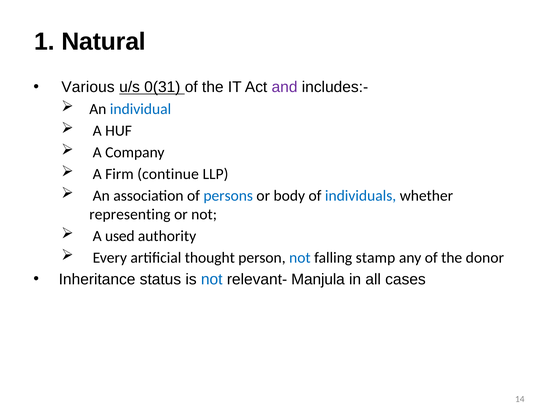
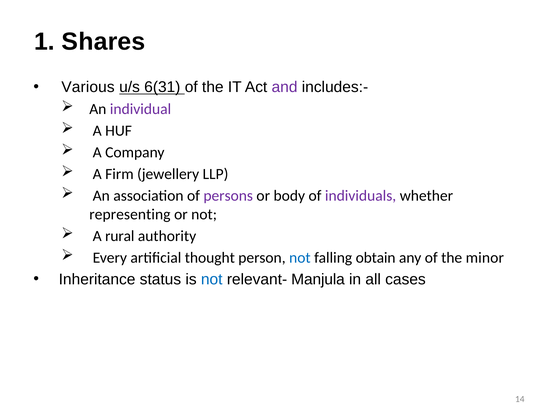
Natural: Natural -> Shares
0(31: 0(31 -> 6(31
individual colour: blue -> purple
continue: continue -> jewellery
persons colour: blue -> purple
individuals colour: blue -> purple
used: used -> rural
stamp: stamp -> obtain
donor: donor -> minor
